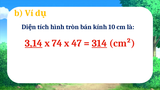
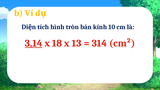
74: 74 -> 18
47: 47 -> 13
314 underline: present -> none
